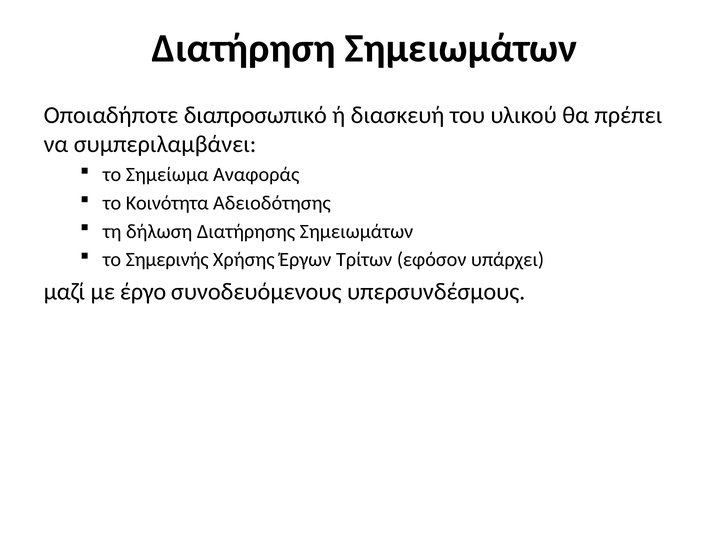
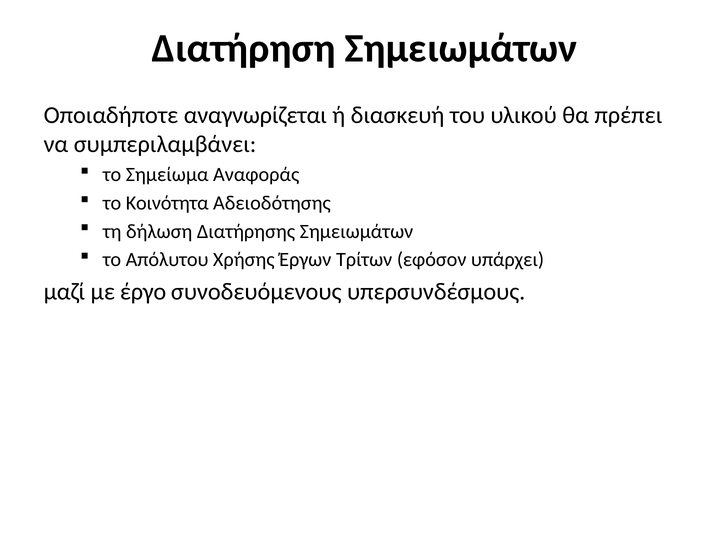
διαπροσωπικό: διαπροσωπικό -> αναγνωρίζεται
Σημερινής: Σημερινής -> Απόλυτου
